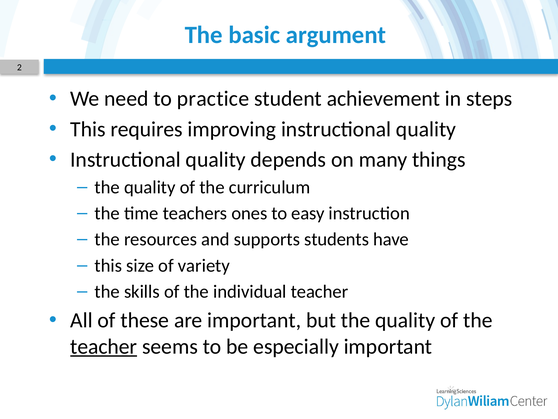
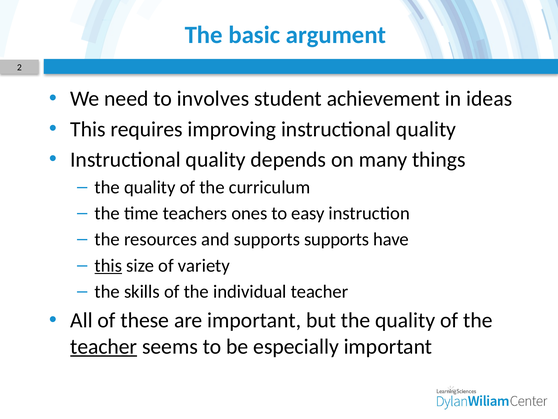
practice: practice -> involves
steps: steps -> ideas
supports students: students -> supports
this at (108, 265) underline: none -> present
